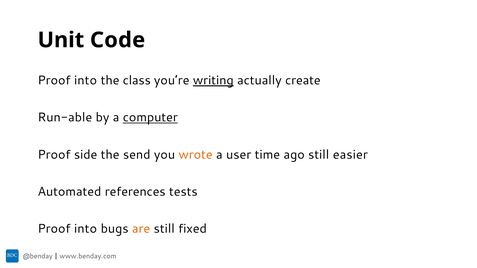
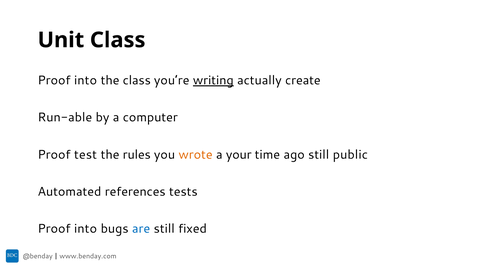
Unit Code: Code -> Class
computer underline: present -> none
side: side -> test
send: send -> rules
user: user -> your
easier: easier -> public
are colour: orange -> blue
